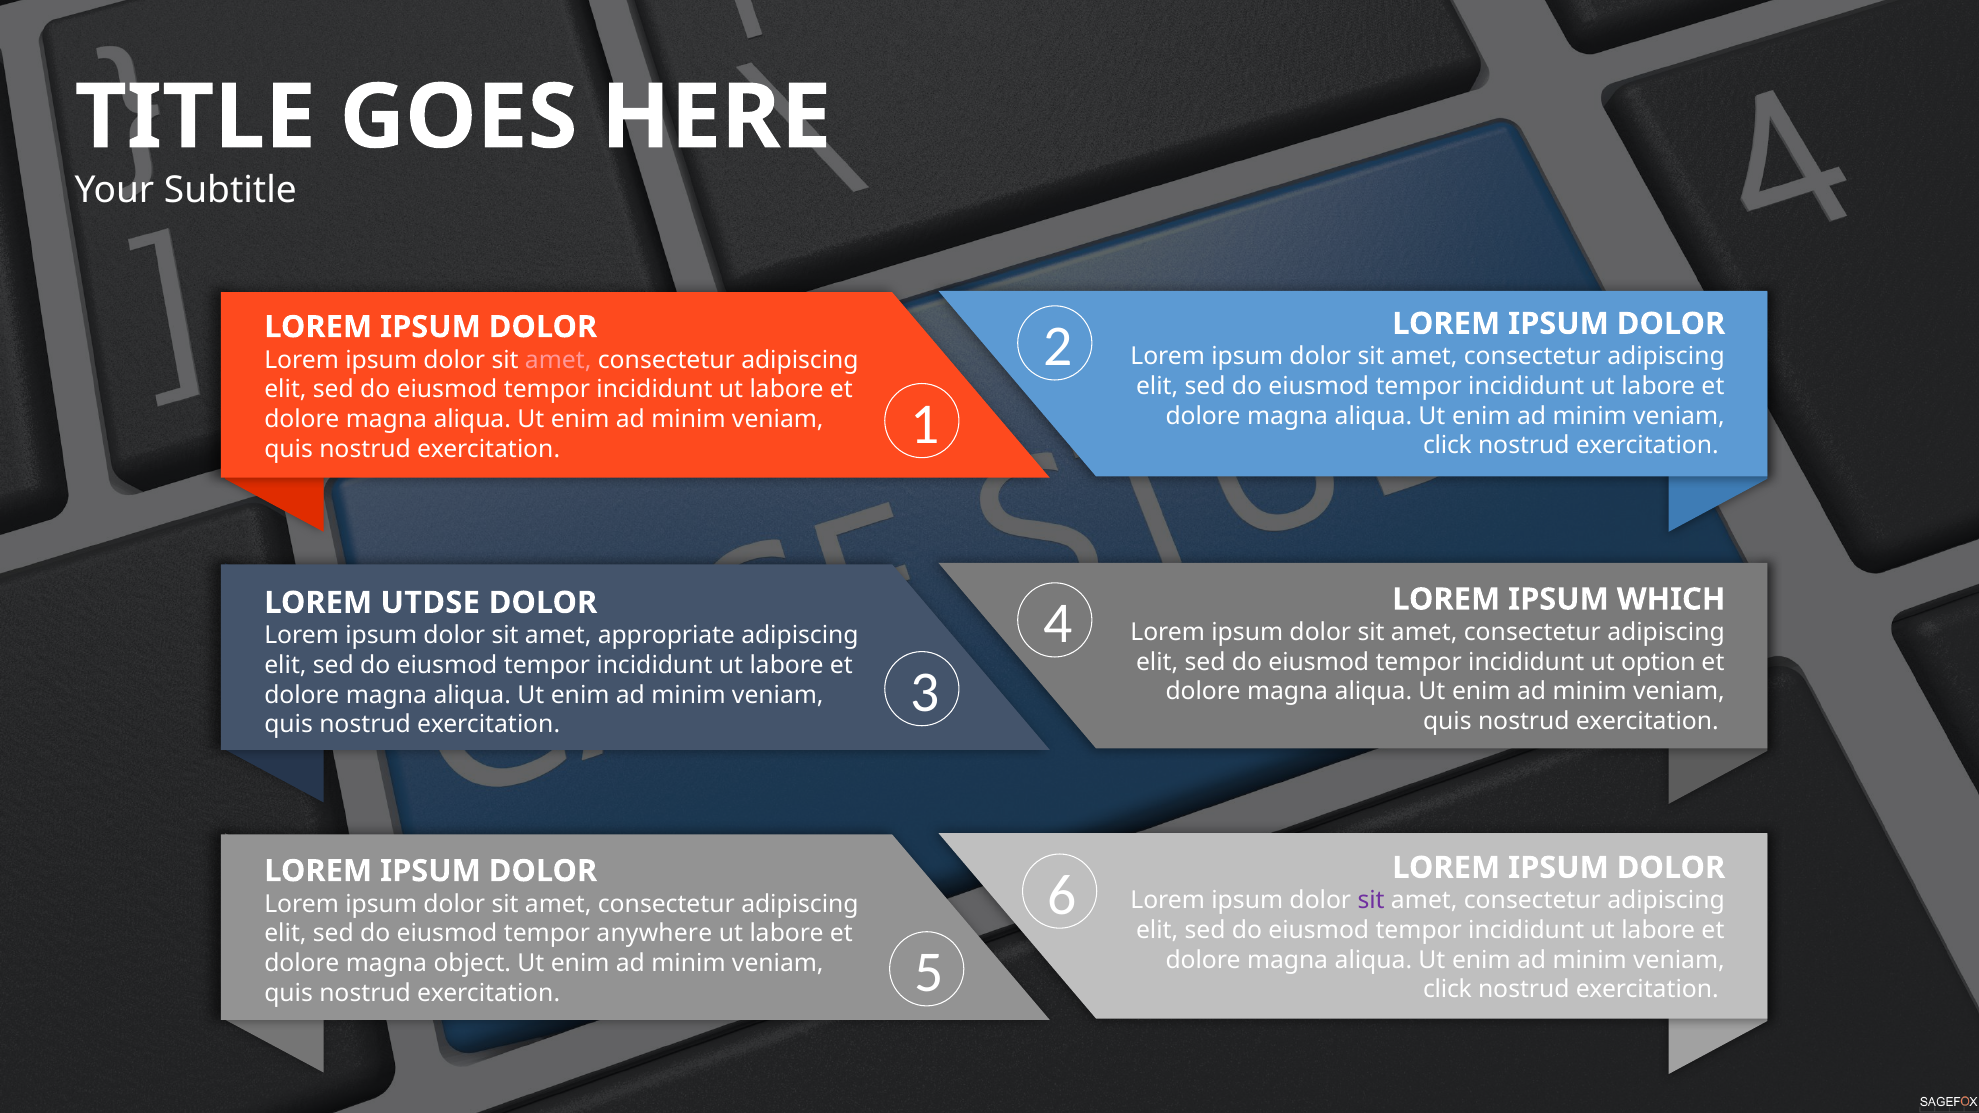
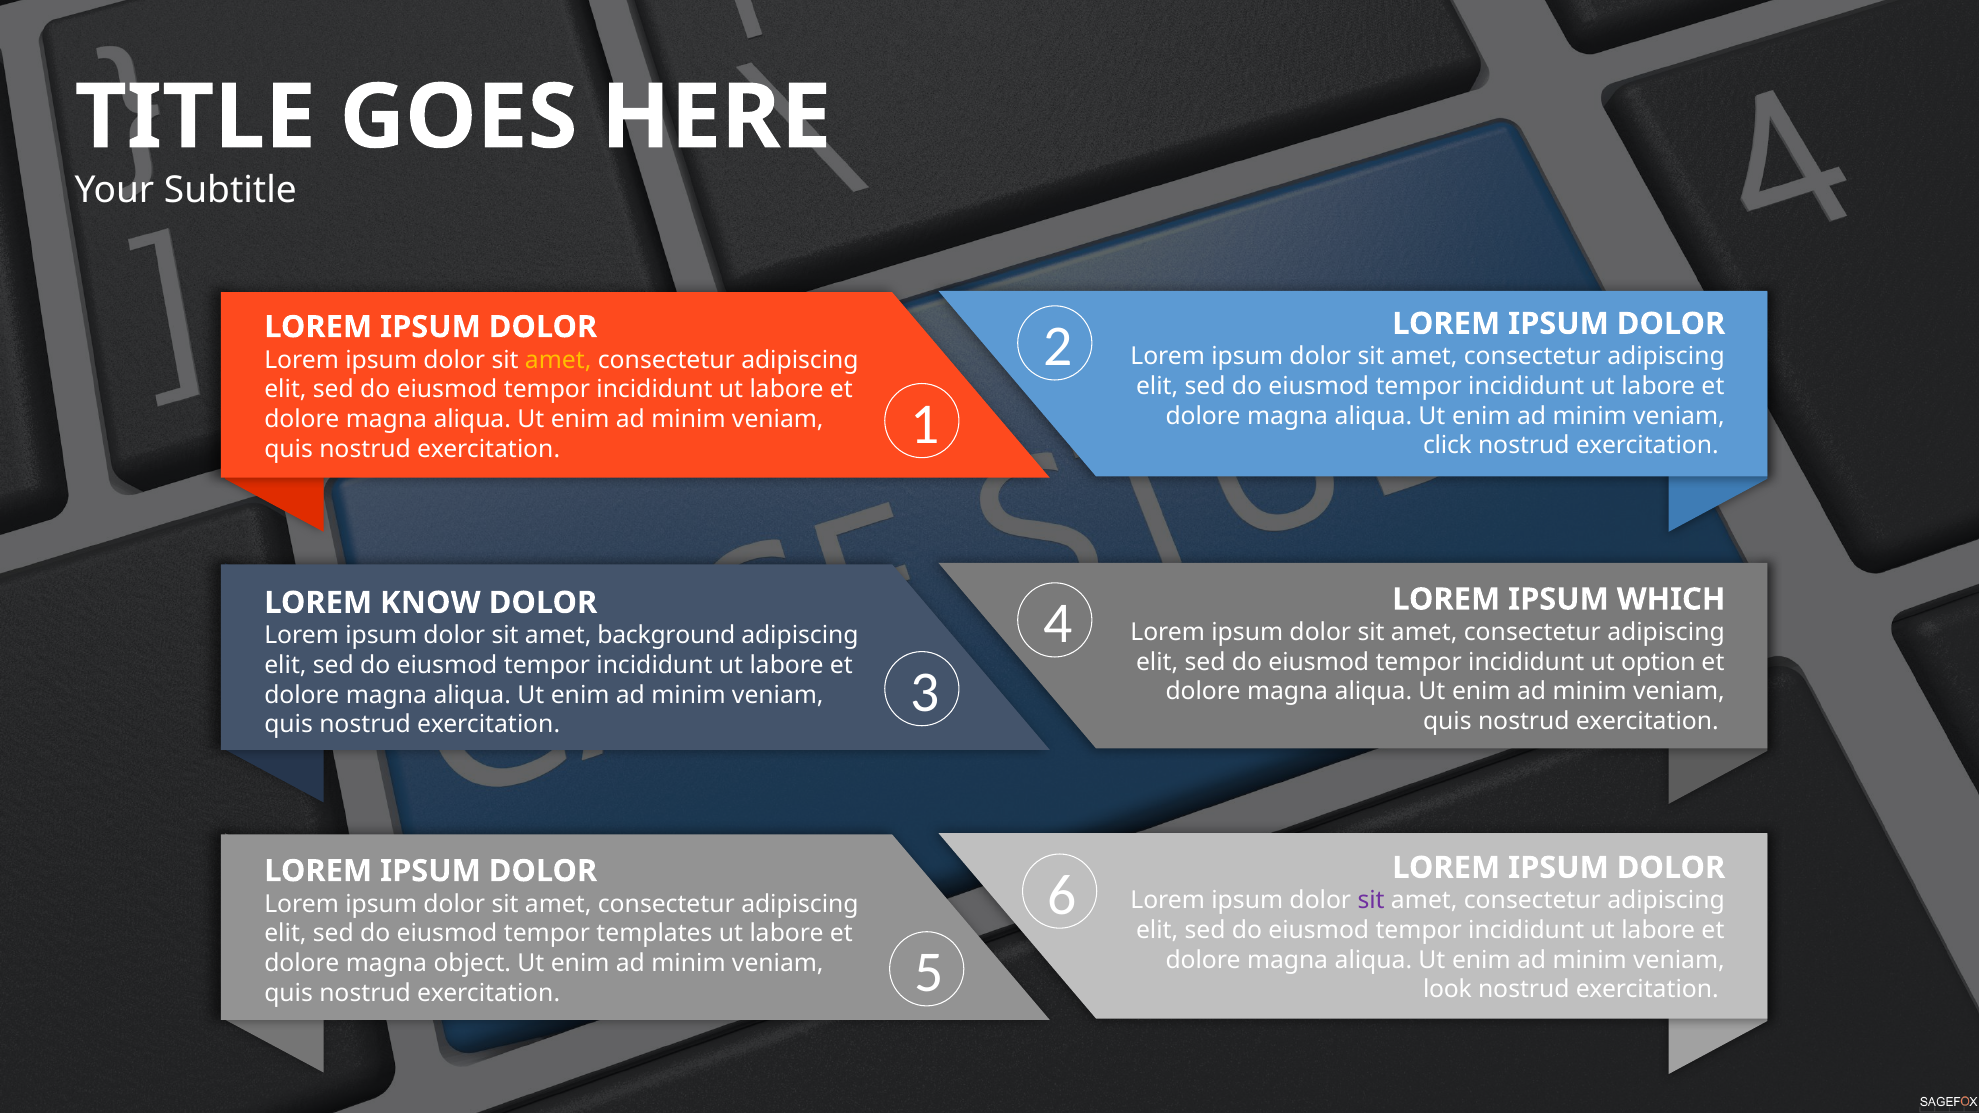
amet at (558, 360) colour: pink -> yellow
UTDSE: UTDSE -> KNOW
appropriate: appropriate -> background
anywhere: anywhere -> templates
click at (1447, 990): click -> look
